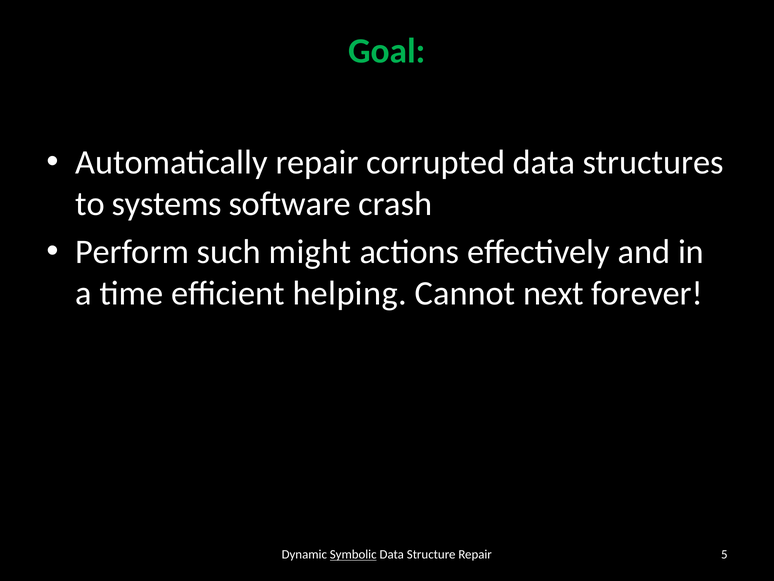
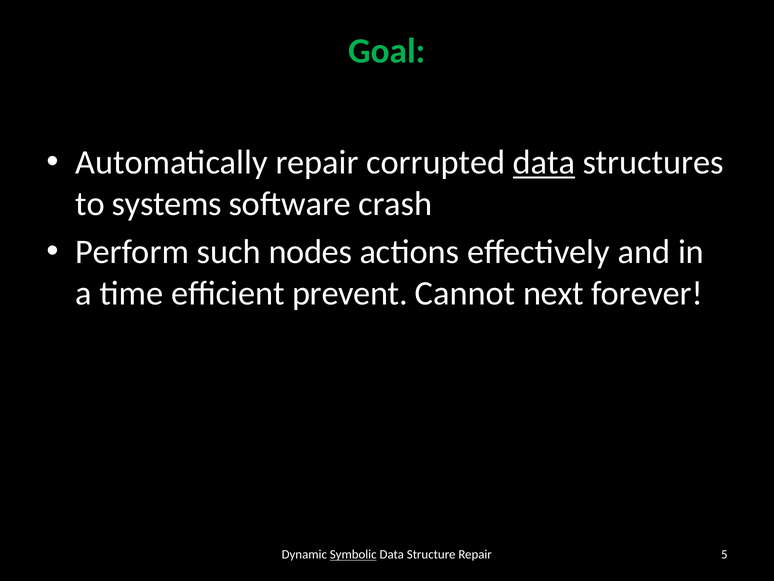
data at (544, 162) underline: none -> present
might: might -> nodes
helping: helping -> prevent
